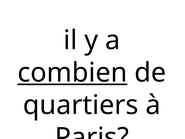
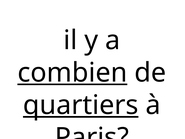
quartiers underline: none -> present
